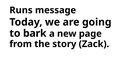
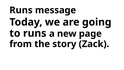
to bark: bark -> runs
